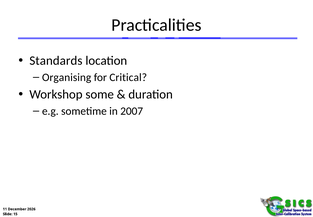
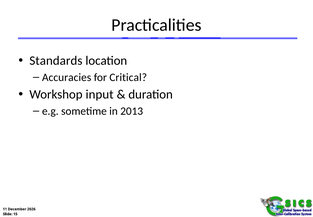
Organising: Organising -> Accuracies
some: some -> input
2007: 2007 -> 2013
